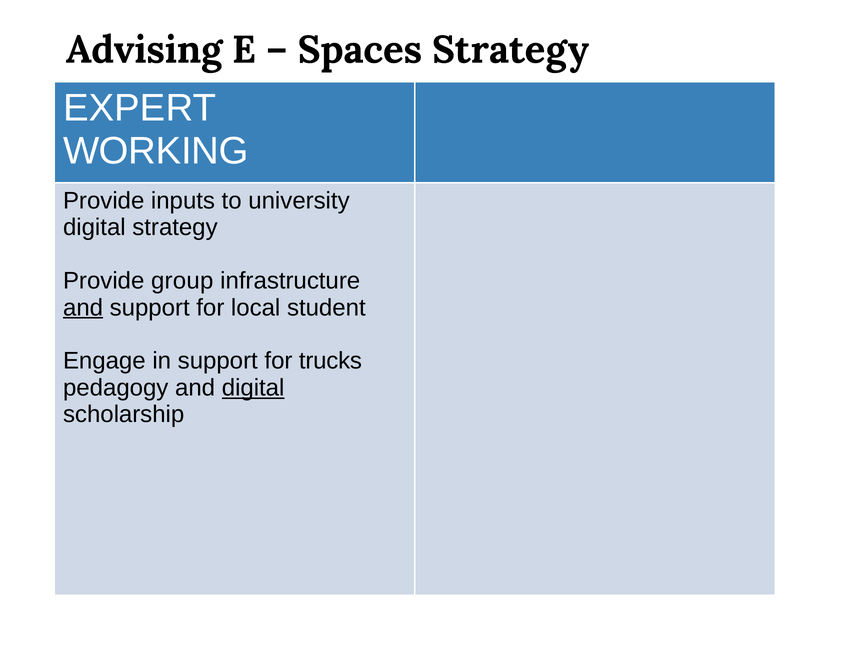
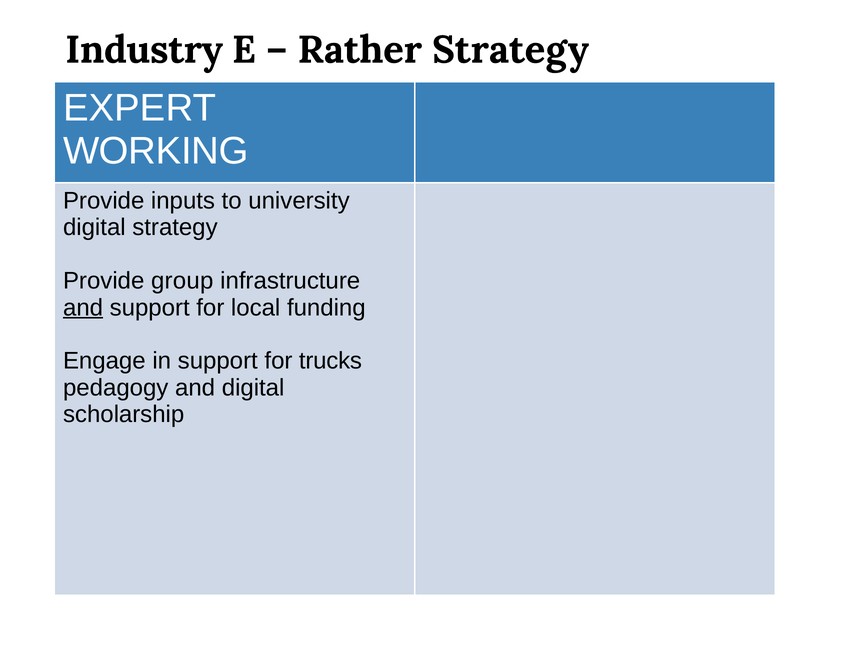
Advising: Advising -> Industry
Spaces: Spaces -> Rather
student: student -> funding
digital at (253, 388) underline: present -> none
